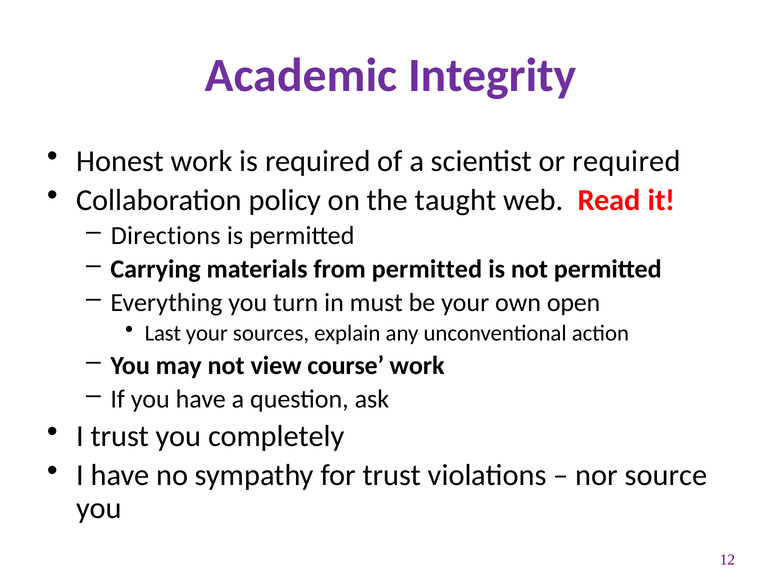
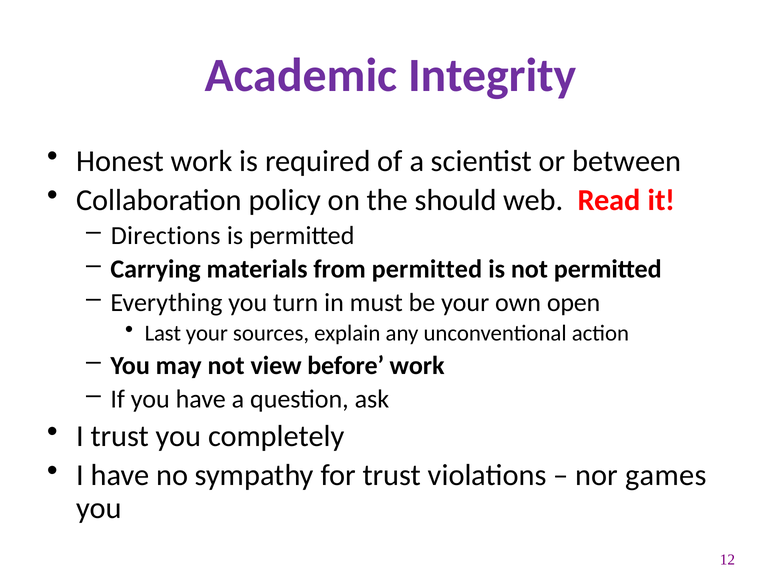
or required: required -> between
taught: taught -> should
course: course -> before
source: source -> games
